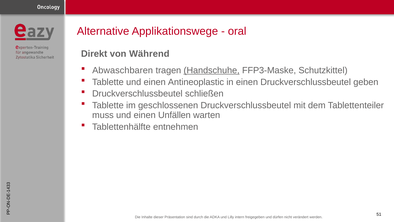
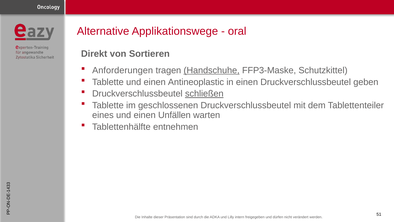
Während: Während -> Sortieren
Abwaschbaren: Abwaschbaren -> Anforderungen
schließen underline: none -> present
muss: muss -> eines
